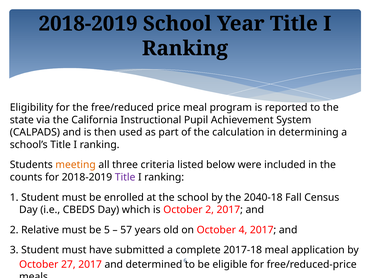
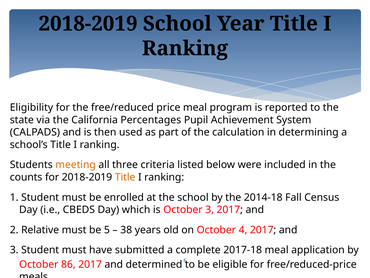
Instructional: Instructional -> Percentages
Title at (125, 177) colour: purple -> orange
2040-18: 2040-18 -> 2014-18
October 2: 2 -> 3
57: 57 -> 38
27: 27 -> 86
